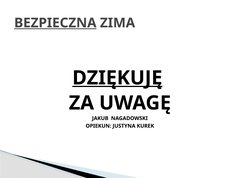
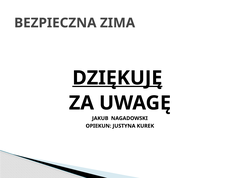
BEZPIECZNA underline: present -> none
